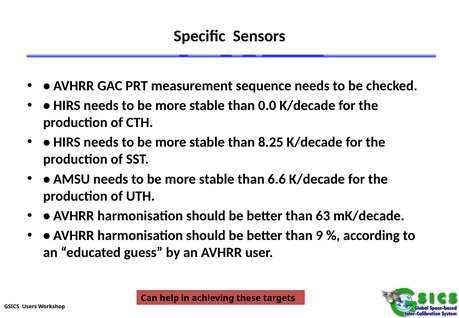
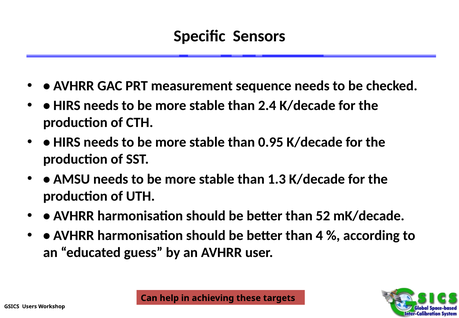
0.0: 0.0 -> 2.4
8.25: 8.25 -> 0.95
6.6: 6.6 -> 1.3
63: 63 -> 52
9: 9 -> 4
